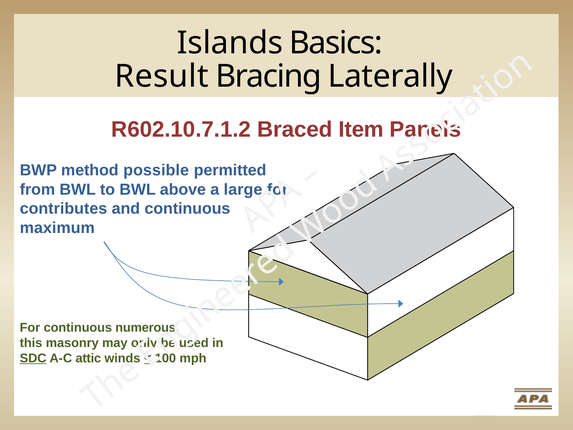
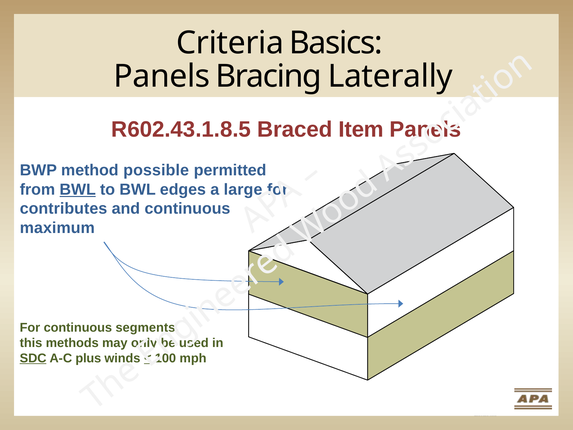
Islands: Islands -> Criteria
Result at (162, 76): Result -> Panels
R602.10.7.1.2: R602.10.7.1.2 -> R602.43.1.8.5
BWL at (78, 189) underline: none -> present
above: above -> edges
numerous: numerous -> segments
masonry: masonry -> methods
attic: attic -> plus
